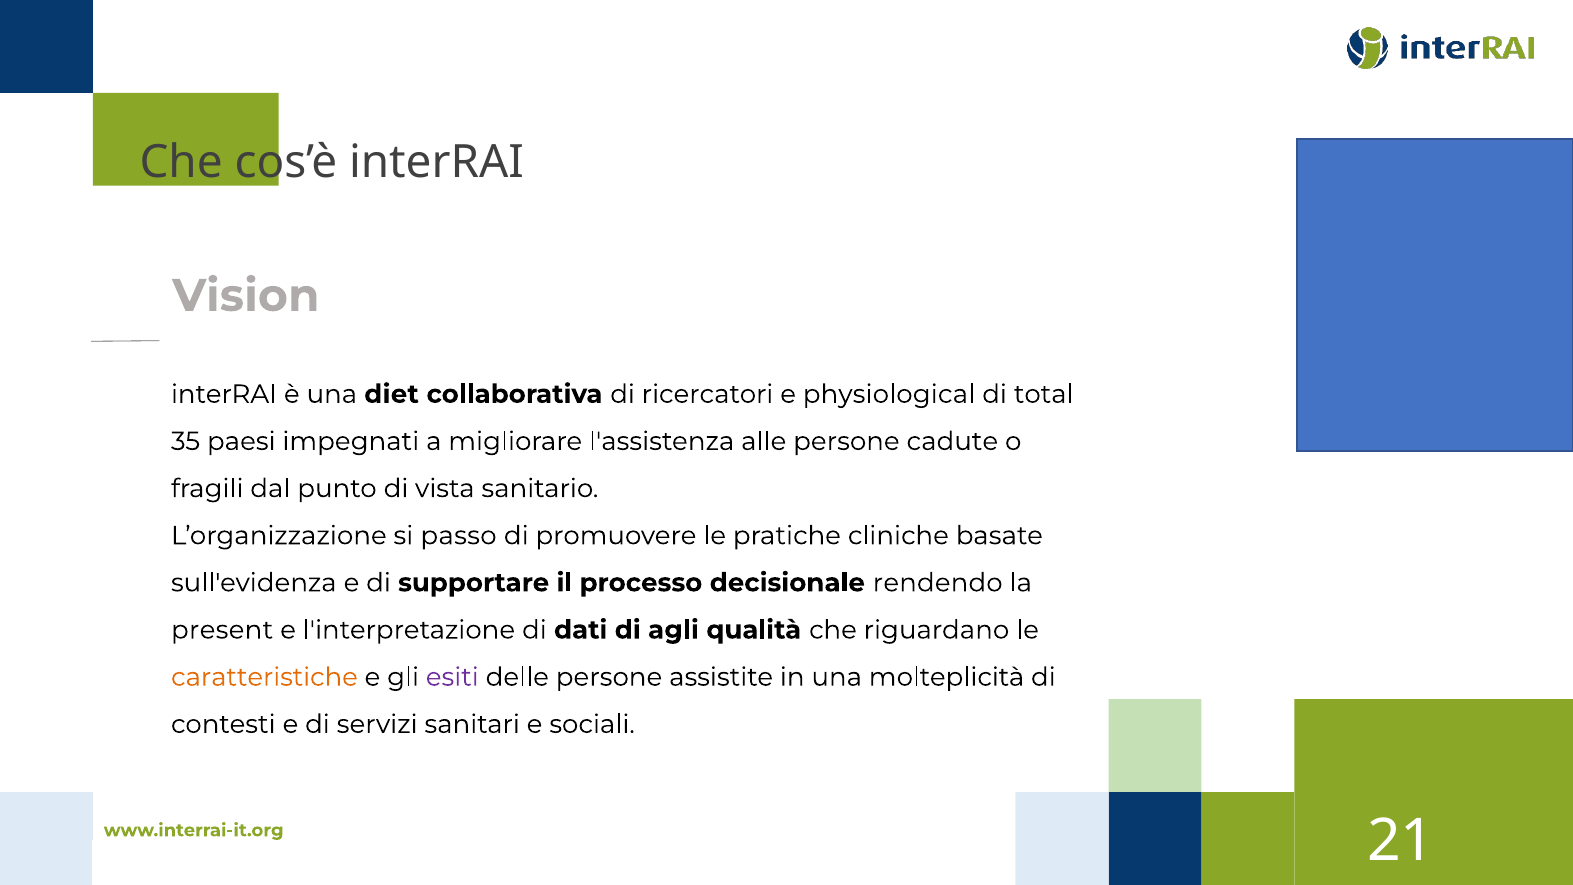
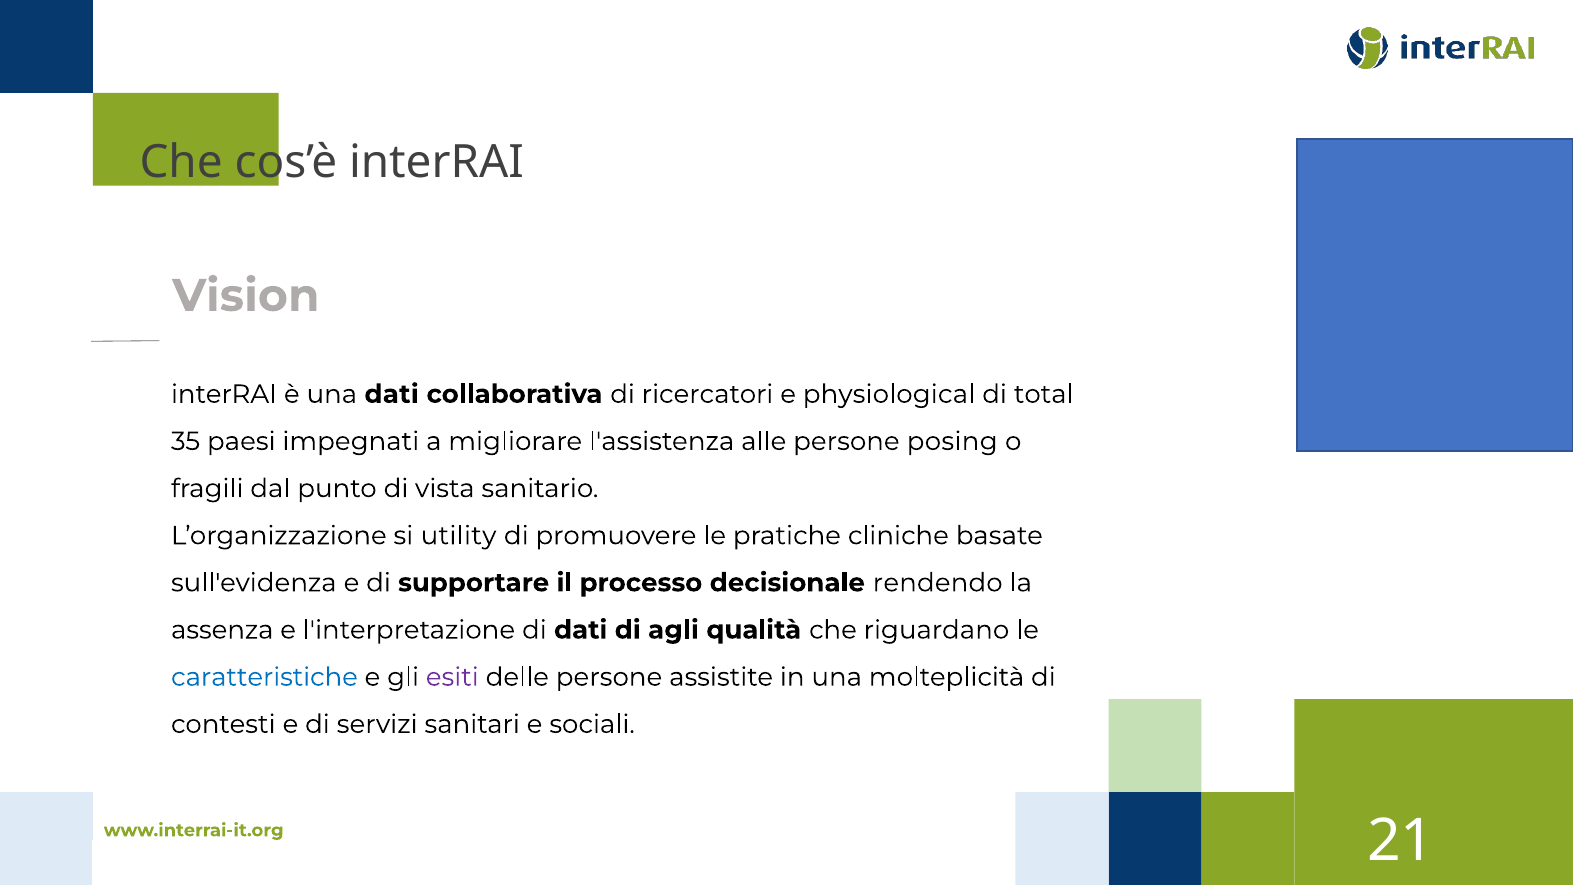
una diet: diet -> dati
cadute: cadute -> posing
passo: passo -> utility
present: present -> assenza
caratteristiche colour: orange -> blue
